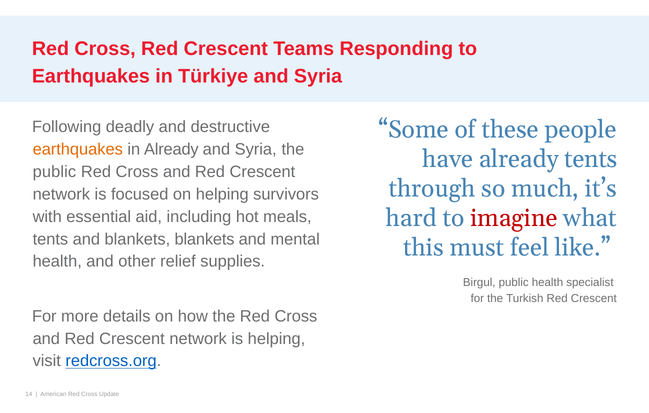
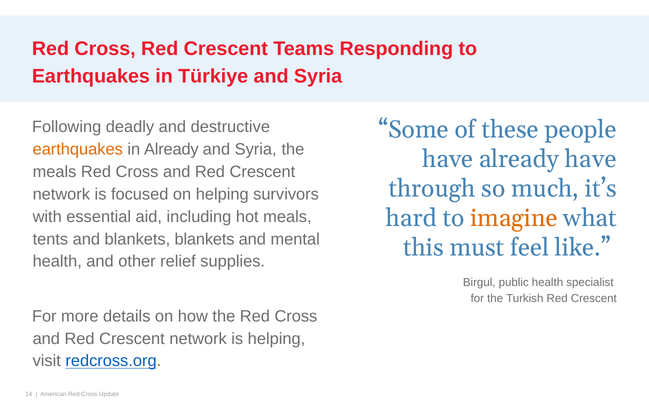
already tents: tents -> have
public at (54, 172): public -> meals
imagine colour: red -> orange
